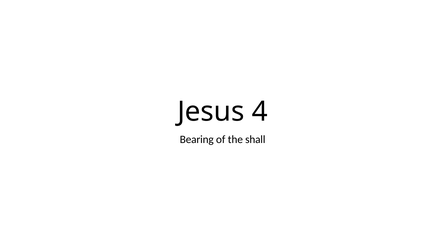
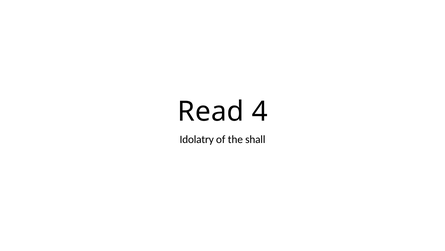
Jesus: Jesus -> Read
Bearing: Bearing -> Idolatry
